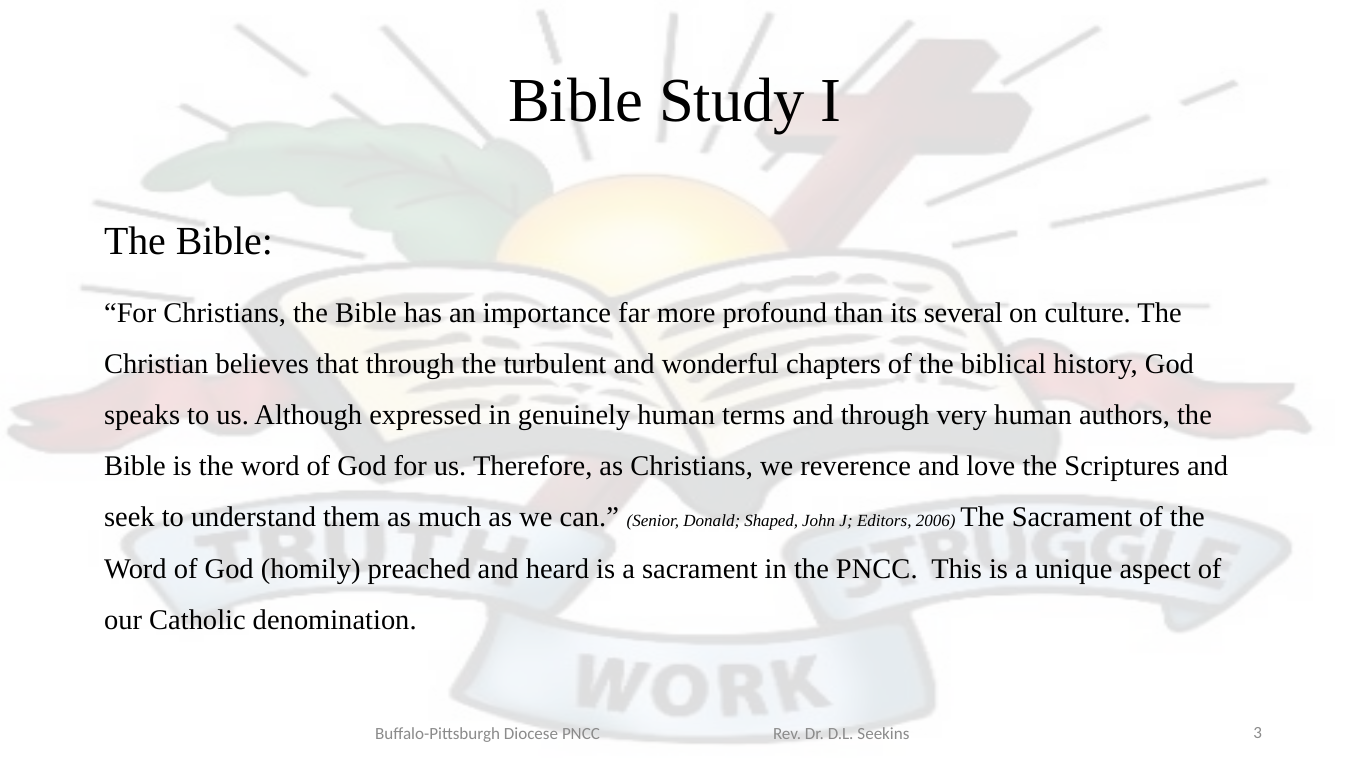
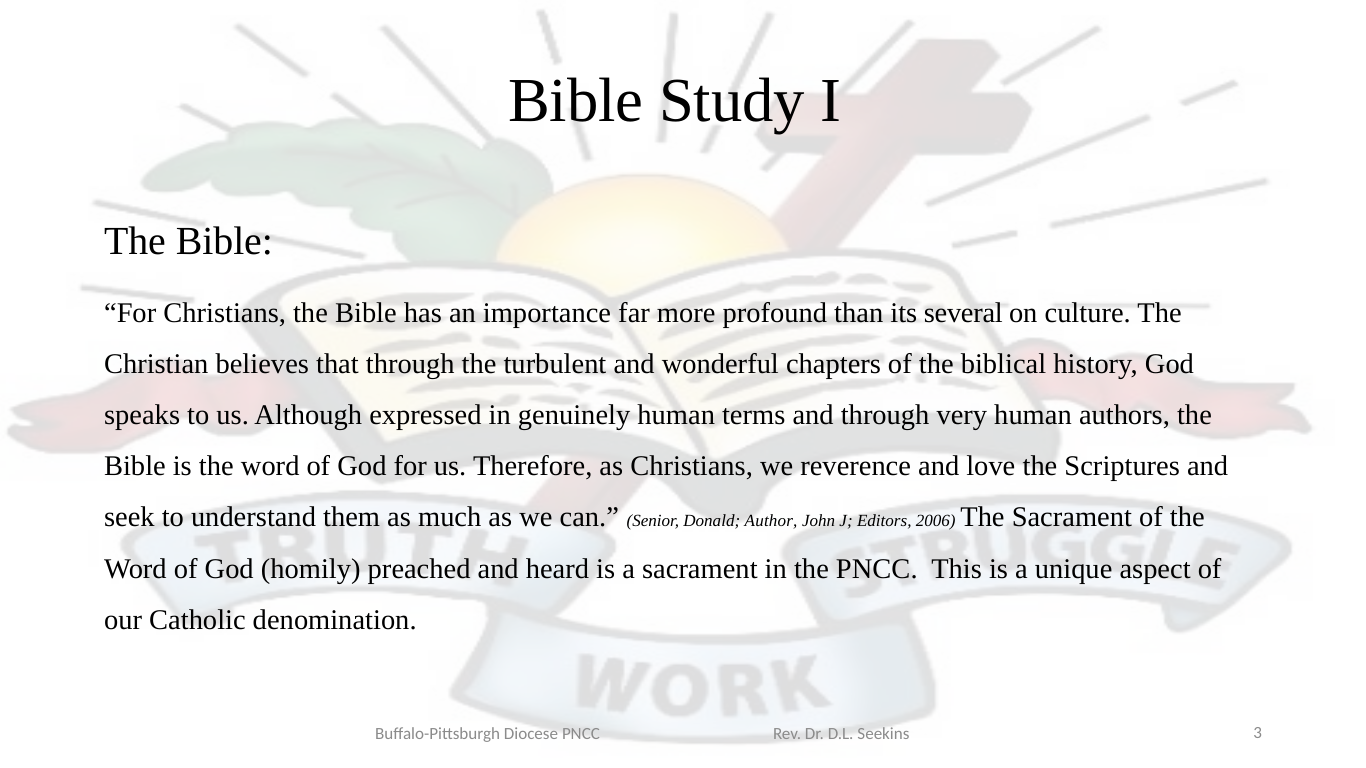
Shaped: Shaped -> Author
